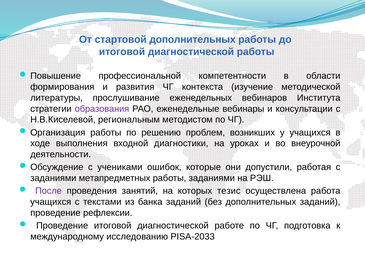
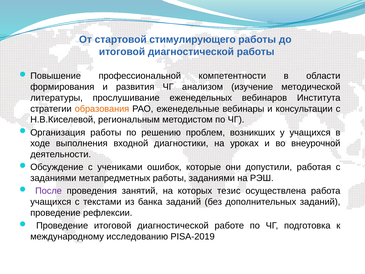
стартовой дополнительных: дополнительных -> стимулирующего
контекста: контекста -> анализом
образования colour: purple -> orange
PISA-2033: PISA-2033 -> PISA-2019
